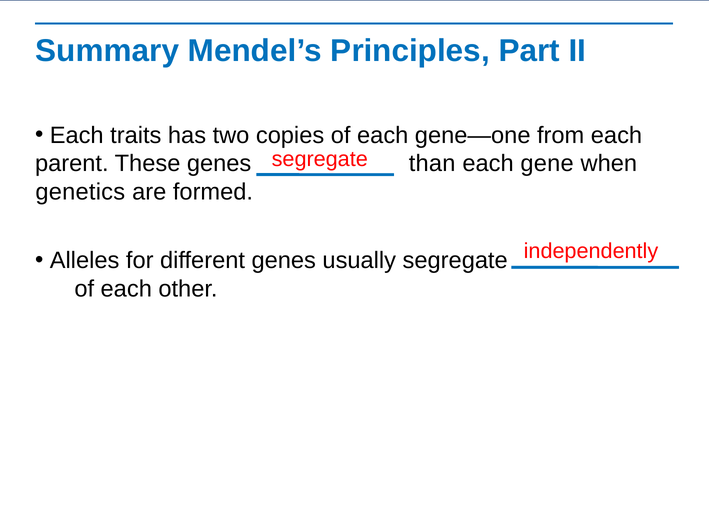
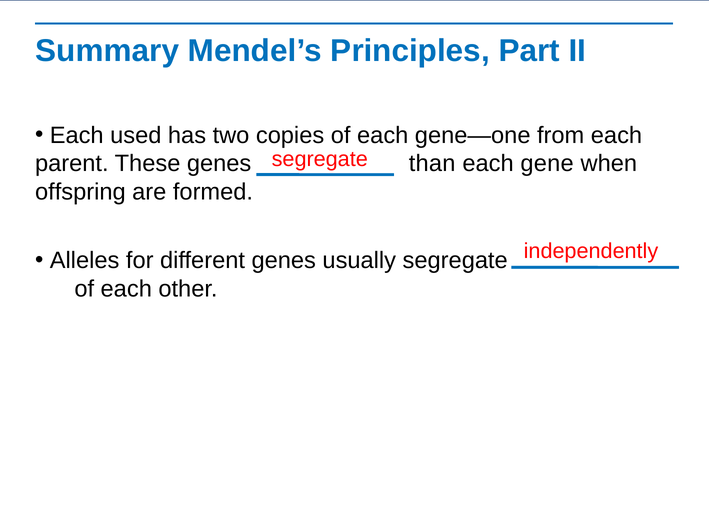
traits: traits -> used
genetics: genetics -> offspring
